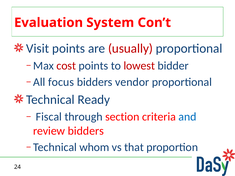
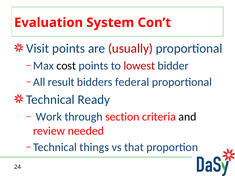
cost colour: red -> black
focus: focus -> result
vendor: vendor -> federal
Fiscal: Fiscal -> Work
and colour: blue -> black
review bidders: bidders -> needed
whom: whom -> things
